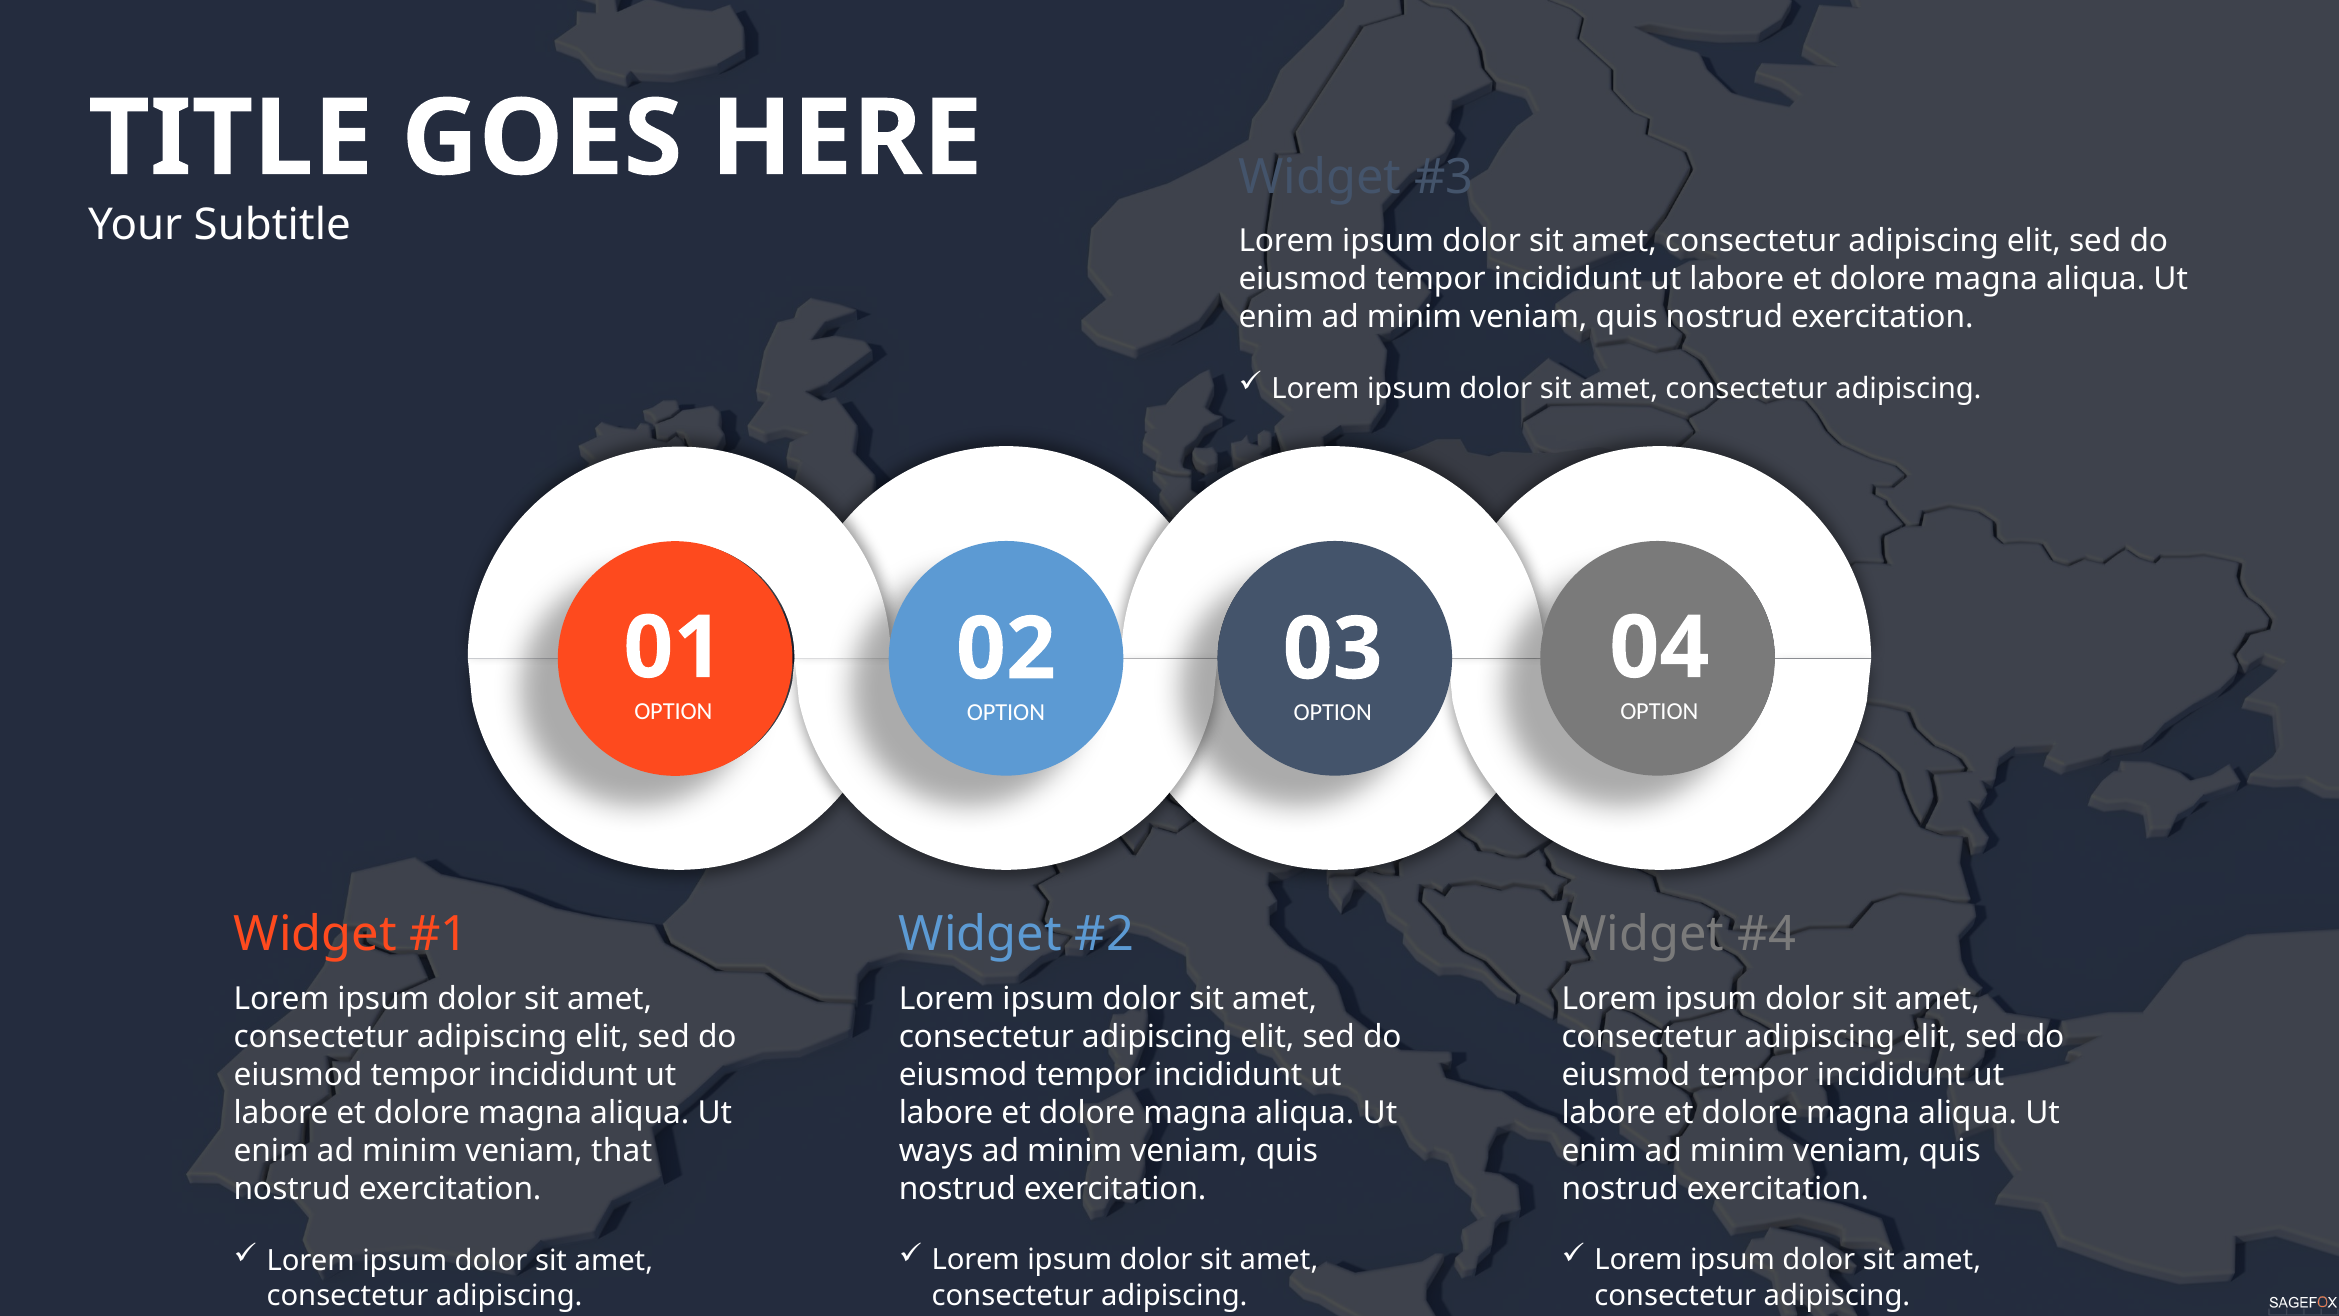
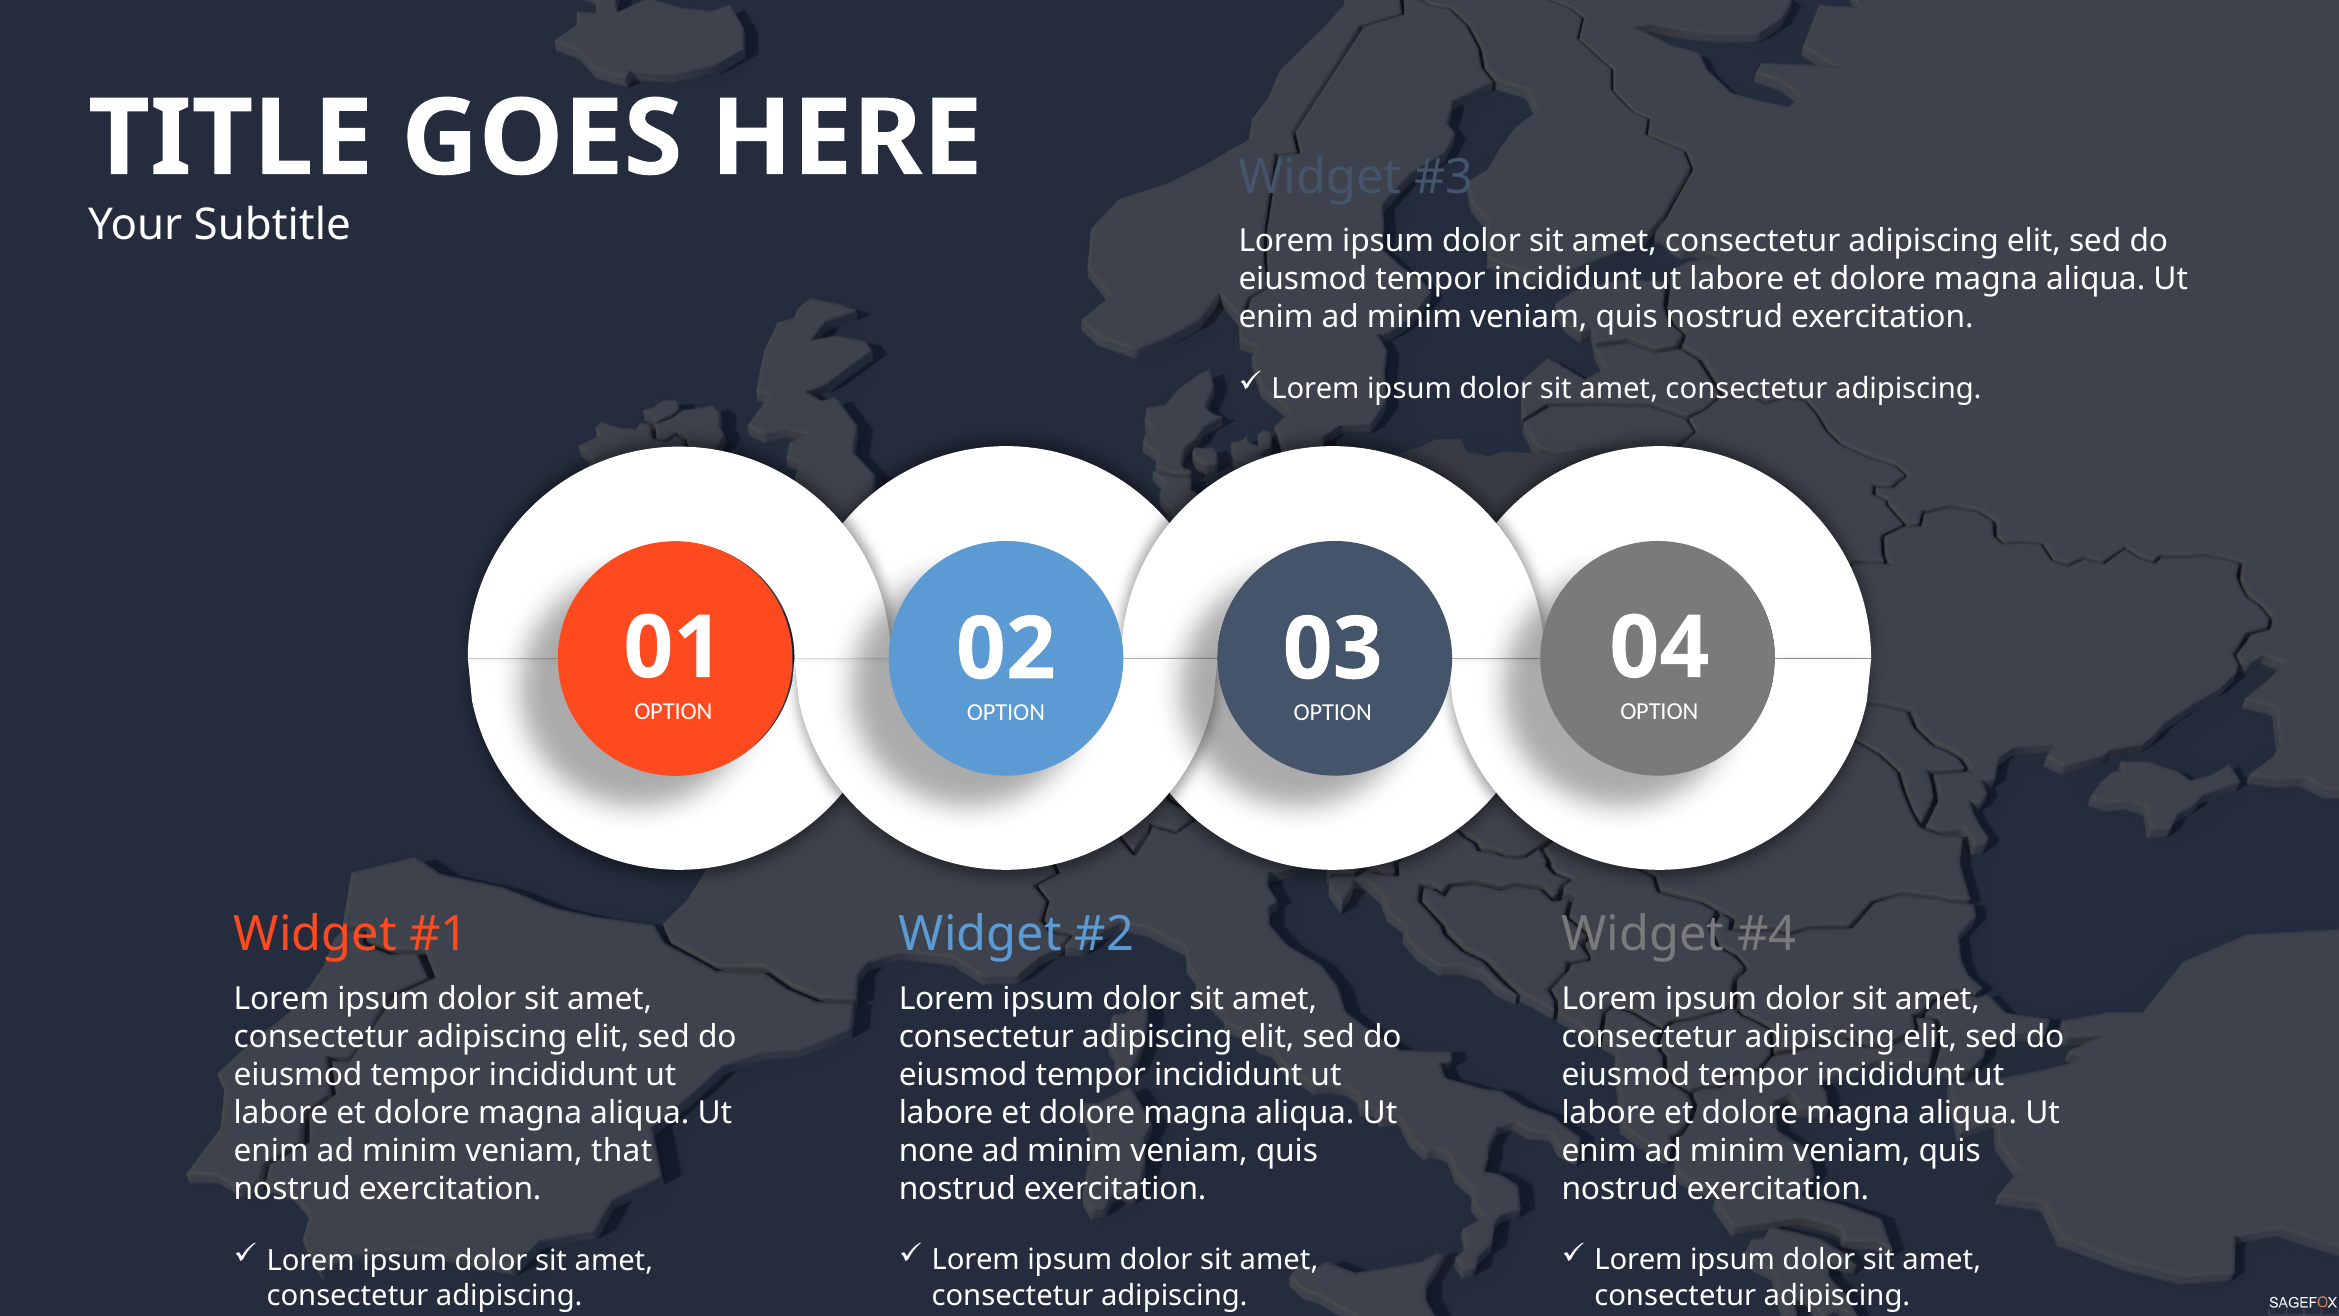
ways: ways -> none
